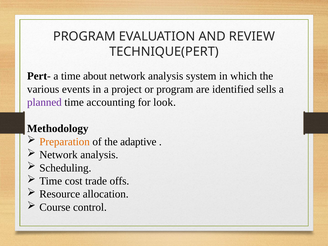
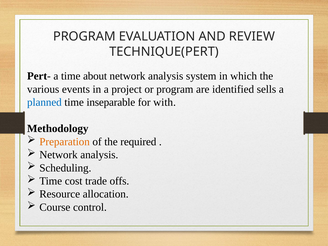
planned colour: purple -> blue
accounting: accounting -> inseparable
look: look -> with
adaptive: adaptive -> required
